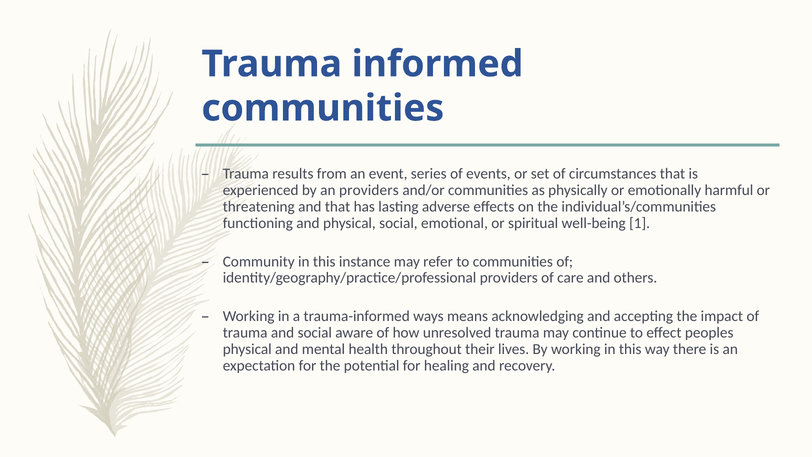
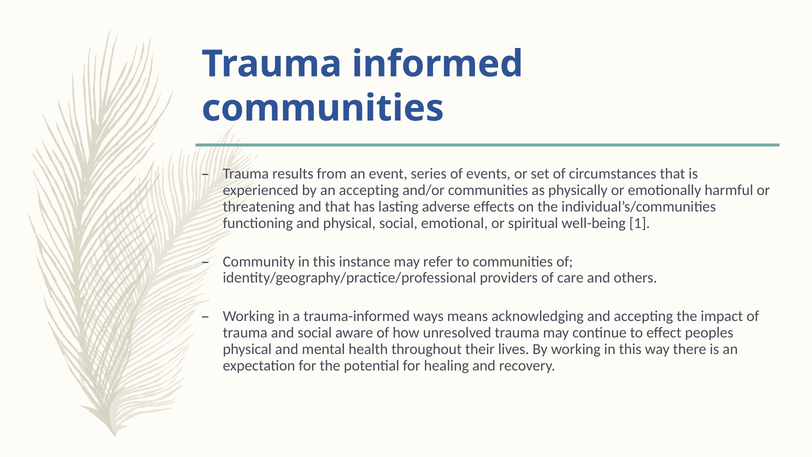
an providers: providers -> accepting
